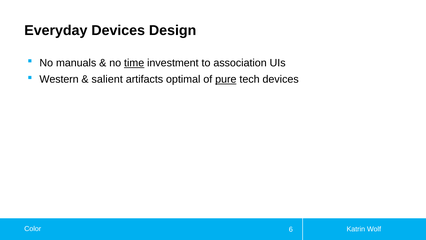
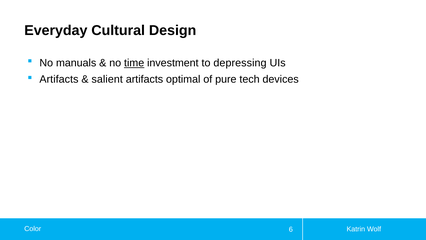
Everyday Devices: Devices -> Cultural
association: association -> depressing
Western at (59, 79): Western -> Artifacts
pure underline: present -> none
